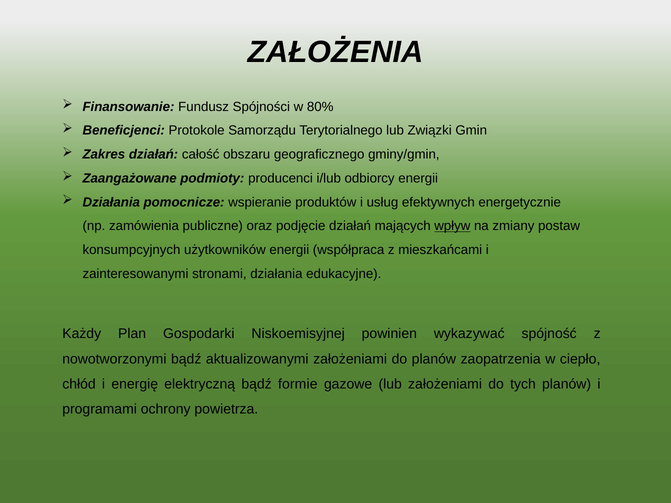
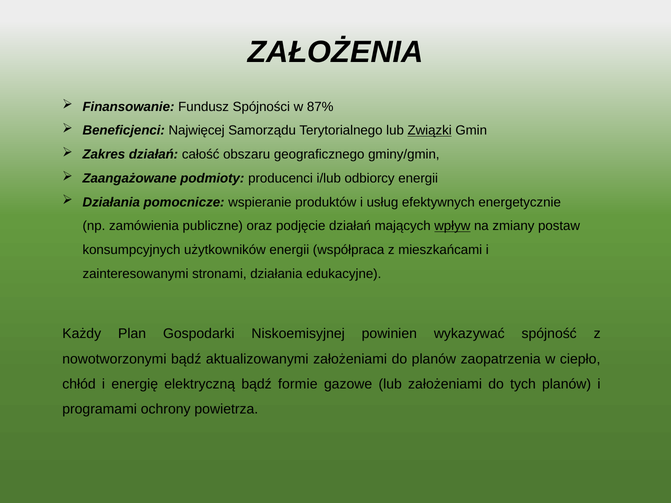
80%: 80% -> 87%
Protokole: Protokole -> Najwięcej
Związki underline: none -> present
